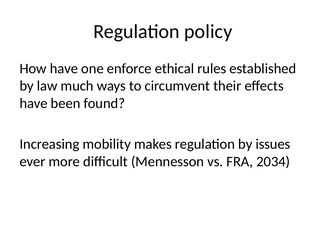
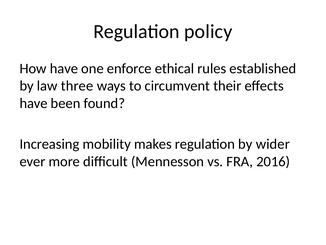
much: much -> three
issues: issues -> wider
2034: 2034 -> 2016
